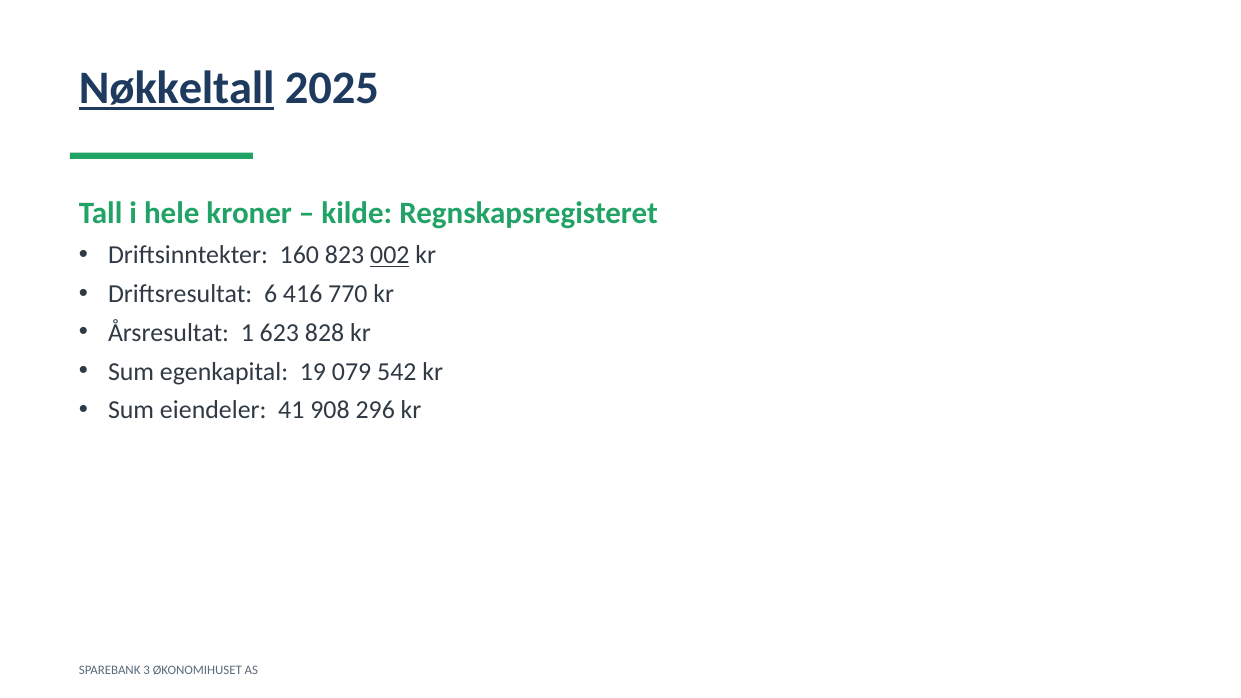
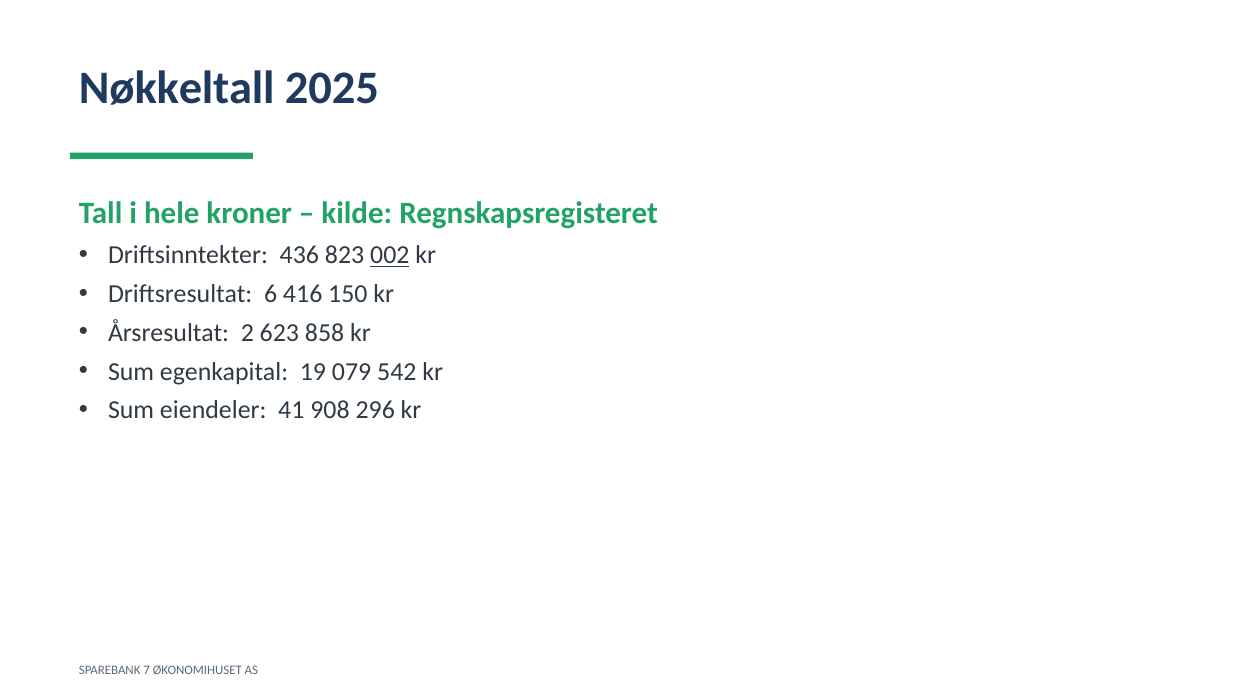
Nøkkeltall underline: present -> none
160: 160 -> 436
770: 770 -> 150
1: 1 -> 2
828: 828 -> 858
3: 3 -> 7
